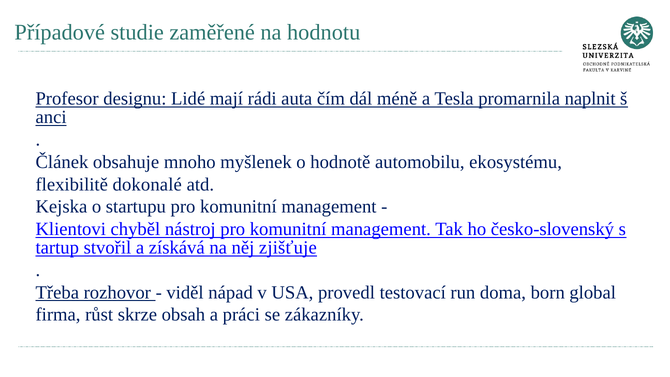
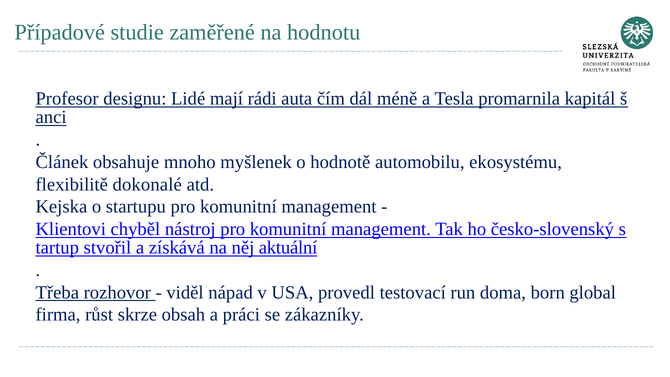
naplnit: naplnit -> kapitál
zjišťuje: zjišťuje -> aktuální
